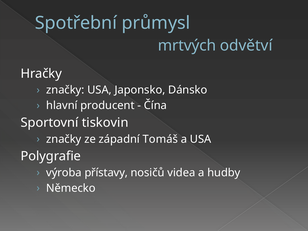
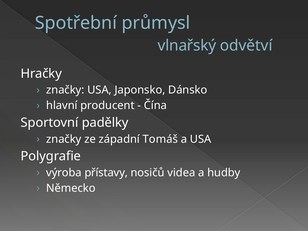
mrtvých: mrtvých -> vlnařský
tiskovin: tiskovin -> padělky
